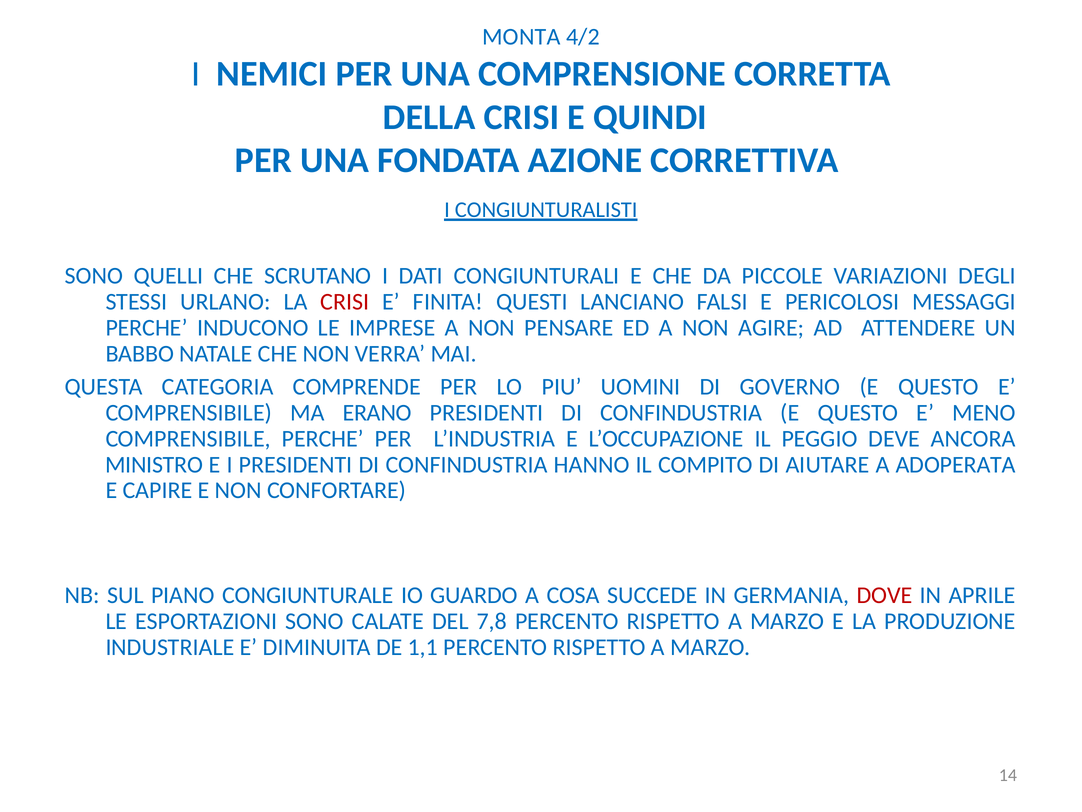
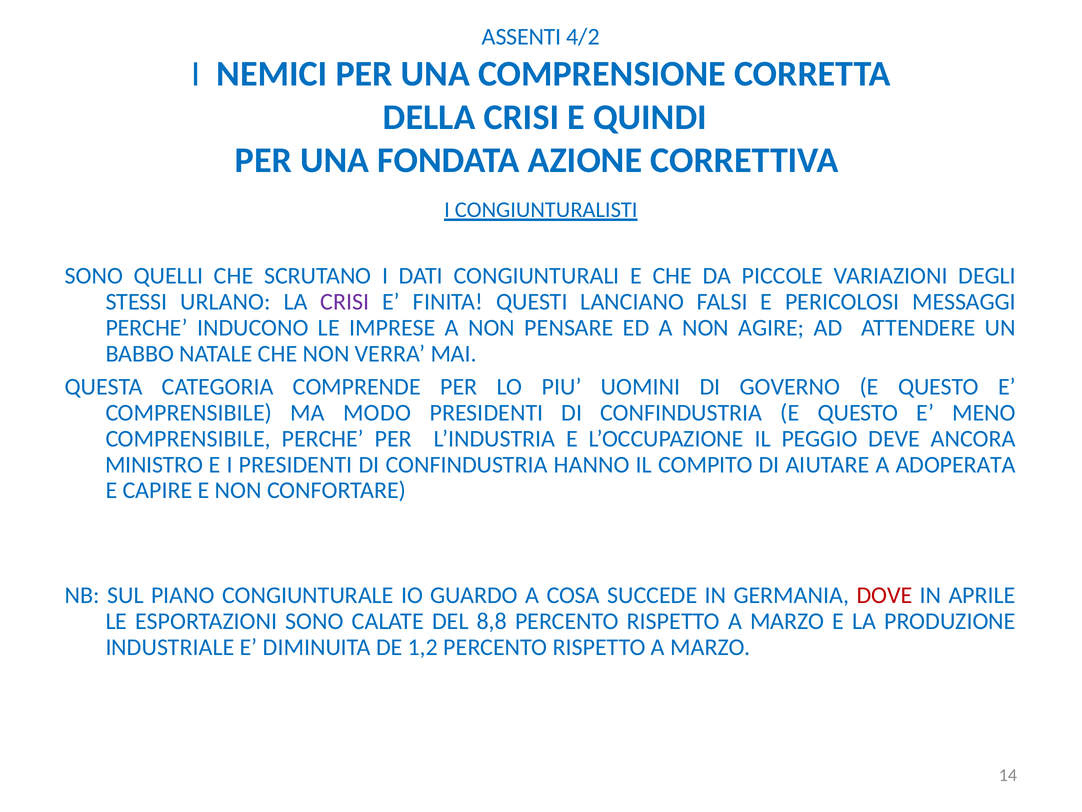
MONTA: MONTA -> ASSENTI
CRISI at (345, 302) colour: red -> purple
ERANO: ERANO -> MODO
7,8: 7,8 -> 8,8
1,1: 1,1 -> 1,2
